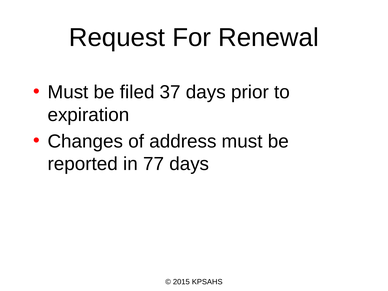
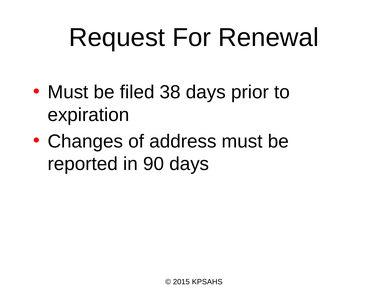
37: 37 -> 38
77: 77 -> 90
